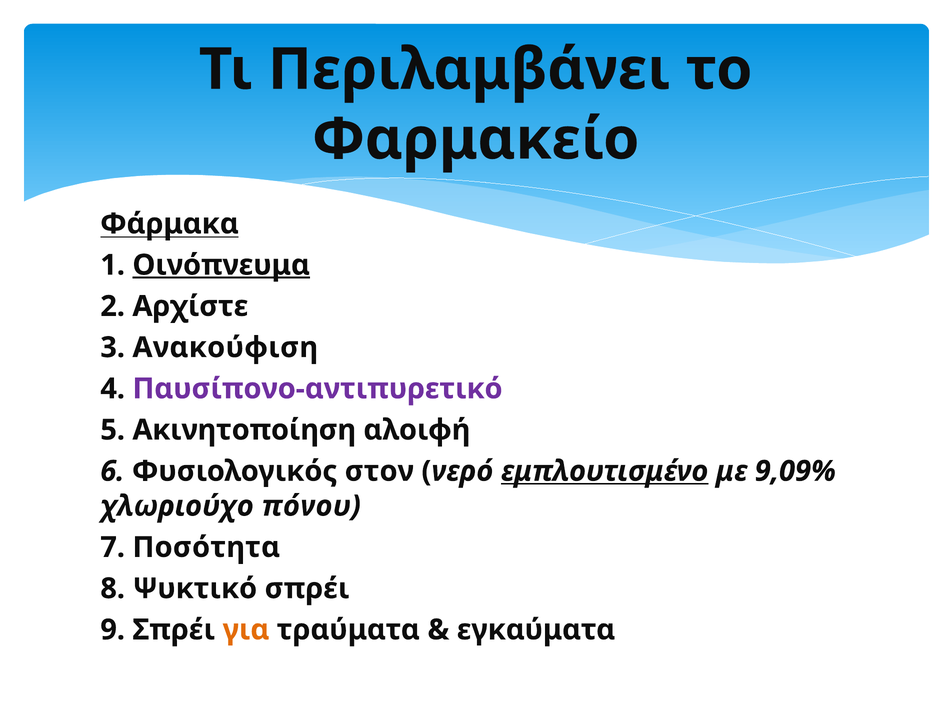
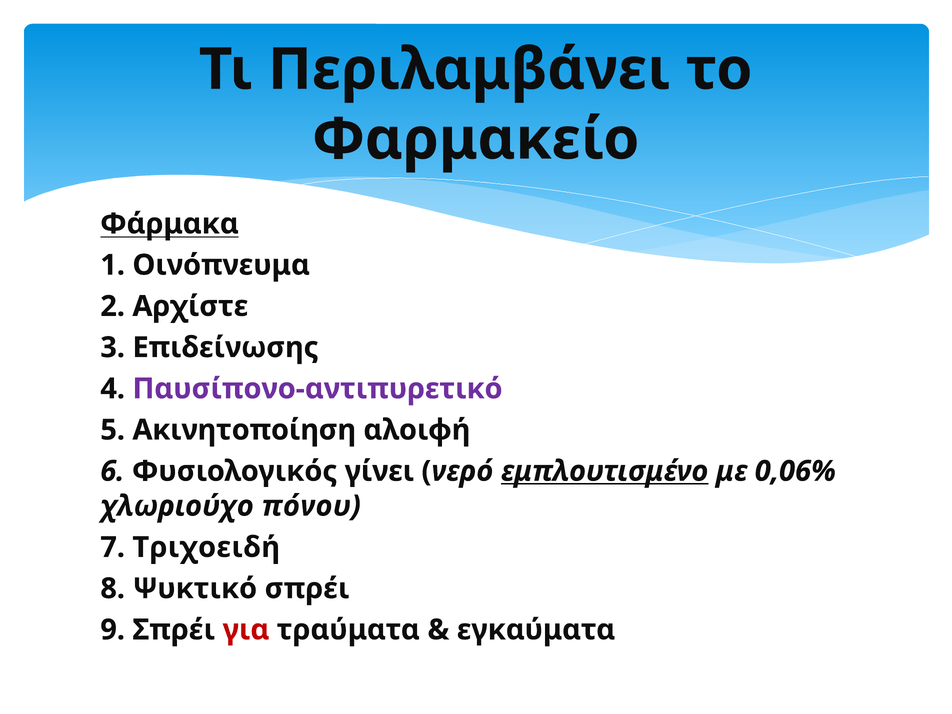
Οινόπνευμα underline: present -> none
Ανακούφιση: Ανακούφιση -> Επιδείνωσης
στον: στον -> γίνει
9,09%: 9,09% -> 0,06%
Ποσότητα: Ποσότητα -> Τριχοειδή
για colour: orange -> red
